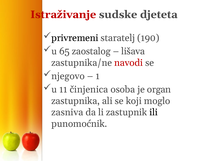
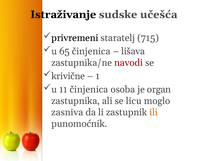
Istraživanje colour: red -> black
djeteta: djeteta -> učešća
190: 190 -> 715
65 zaostalog: zaostalog -> činjenica
njegovo: njegovo -> krivične
koji: koji -> licu
ili colour: black -> orange
